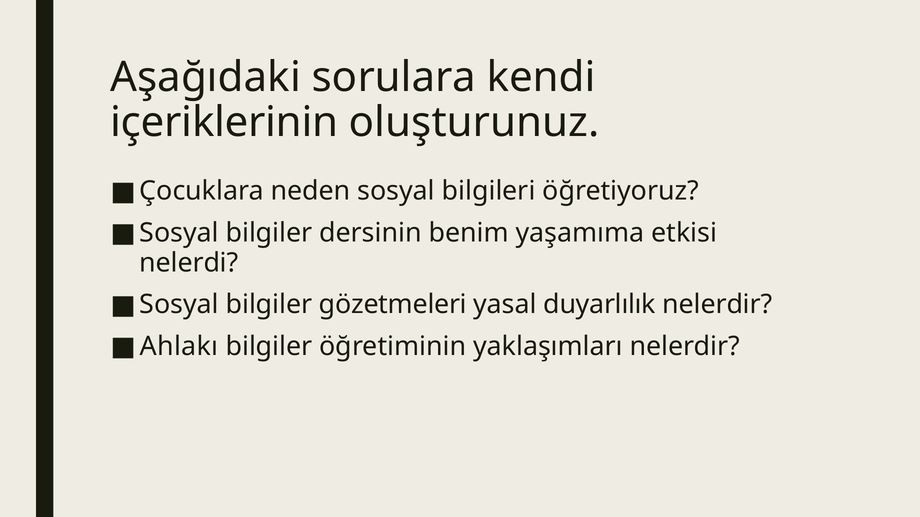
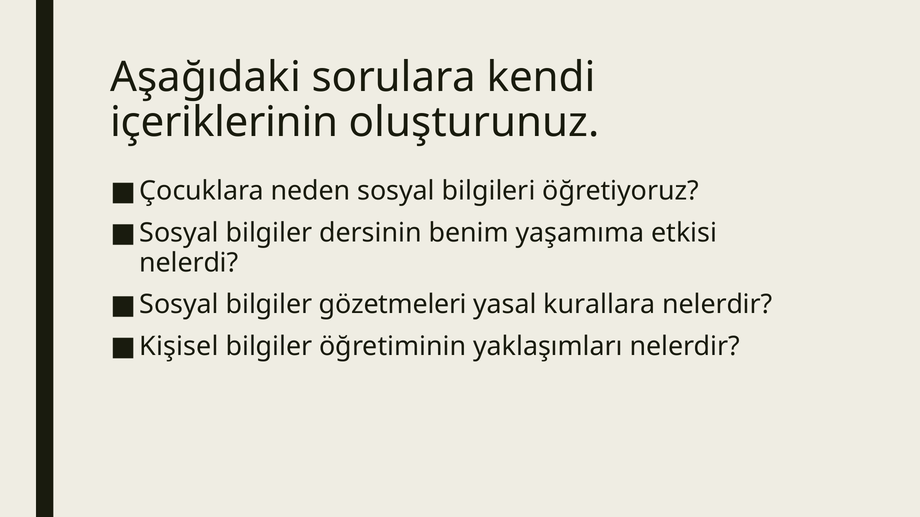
duyarlılık: duyarlılık -> kurallara
Ahlakı: Ahlakı -> Kişisel
